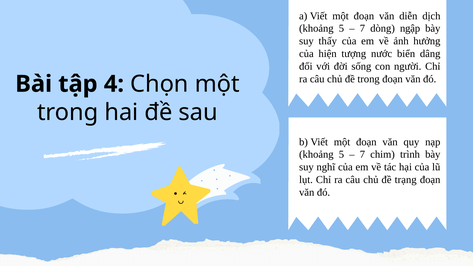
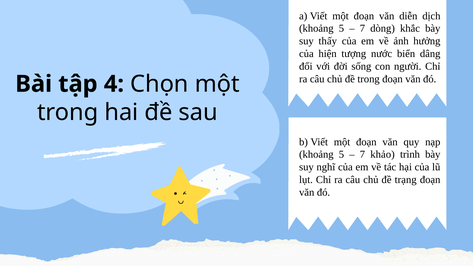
ngập: ngập -> khắc
chim: chim -> khảo
